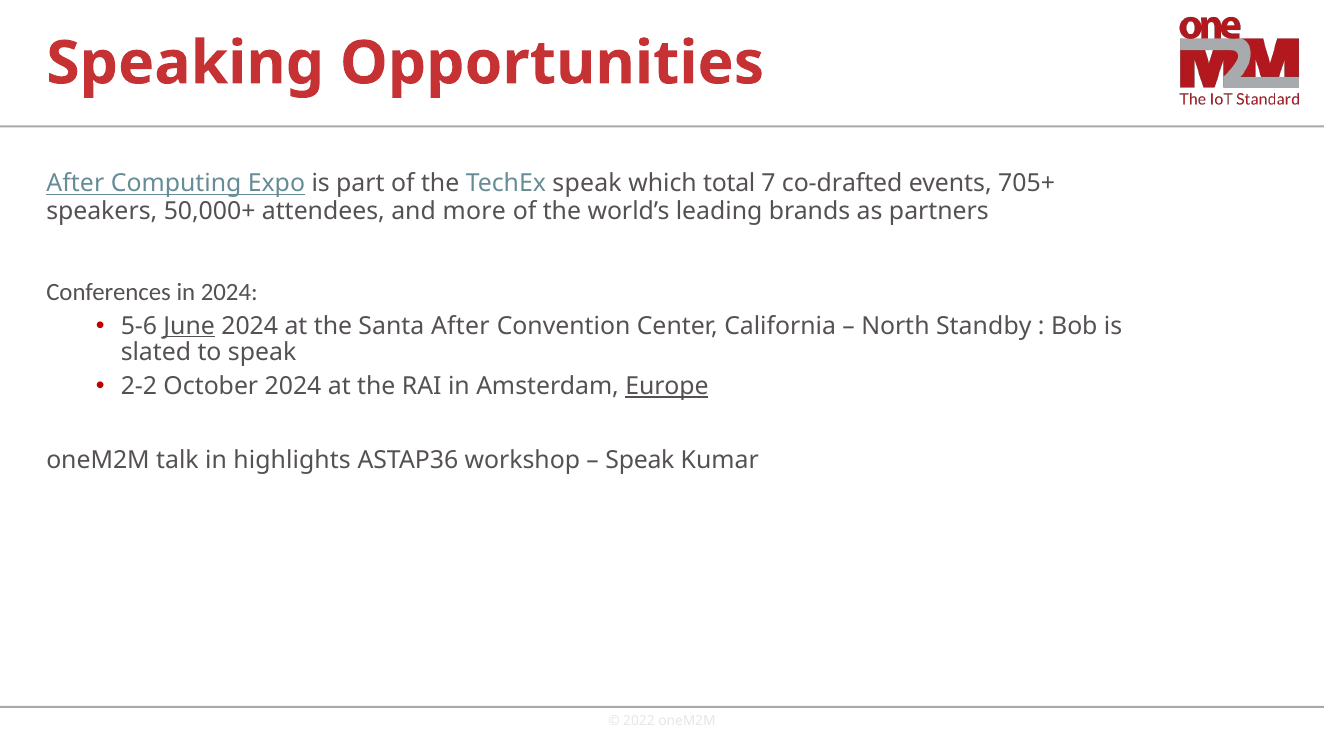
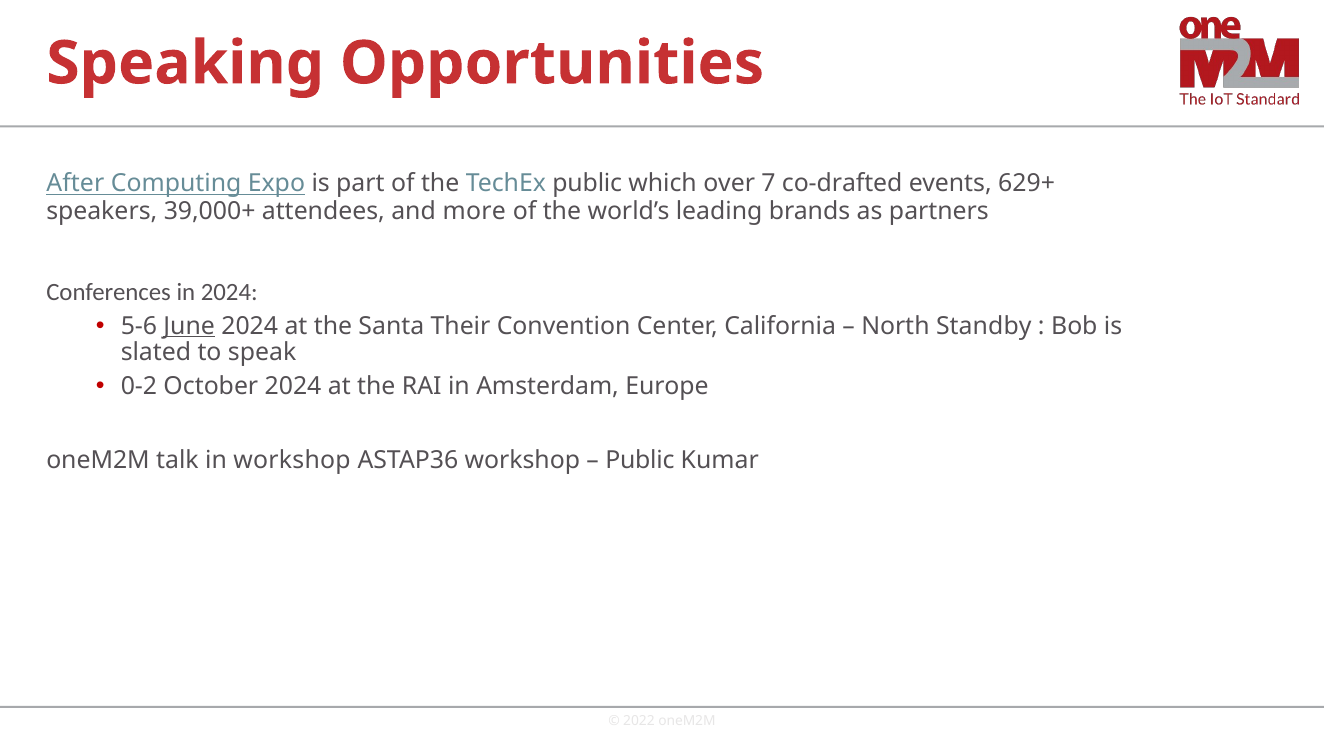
TechEx speak: speak -> public
total: total -> over
705+: 705+ -> 629+
50,000+: 50,000+ -> 39,000+
Santa After: After -> Their
2-2: 2-2 -> 0-2
Europe underline: present -> none
in highlights: highlights -> workshop
Speak at (640, 461): Speak -> Public
